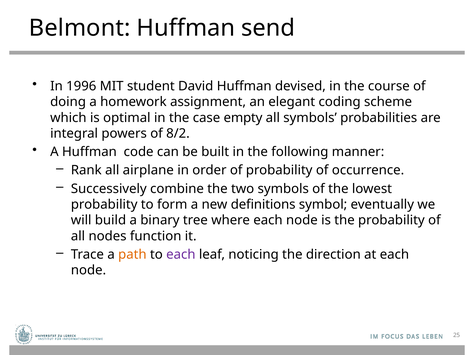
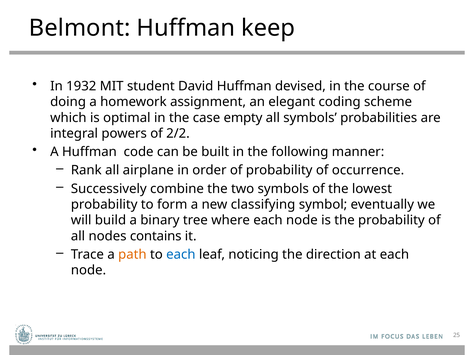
send: send -> keep
1996: 1996 -> 1932
8/2: 8/2 -> 2/2
definitions: definitions -> classifying
function: function -> contains
each at (181, 255) colour: purple -> blue
